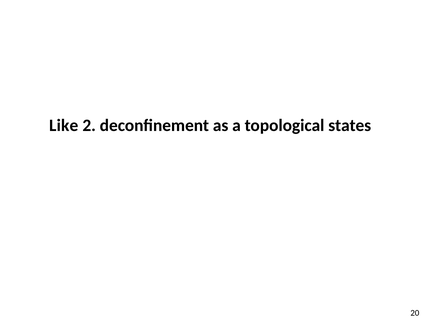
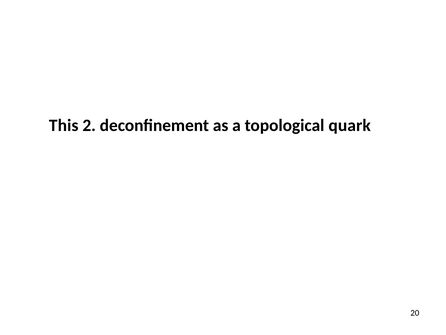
Like: Like -> This
states: states -> quark
